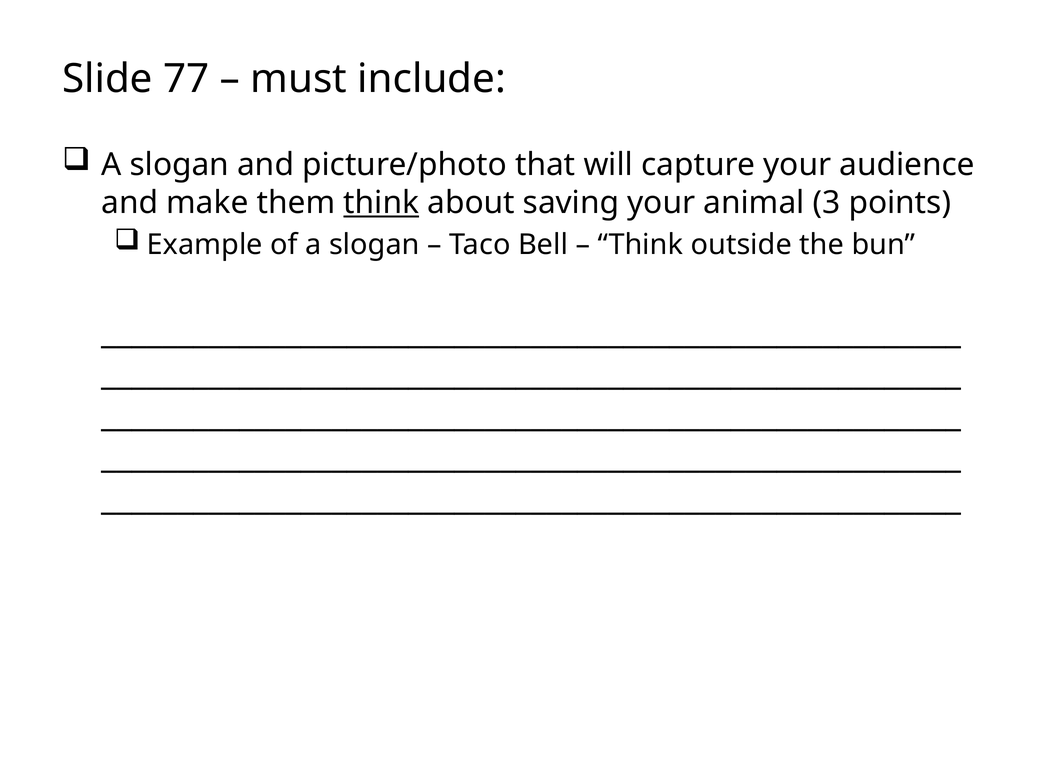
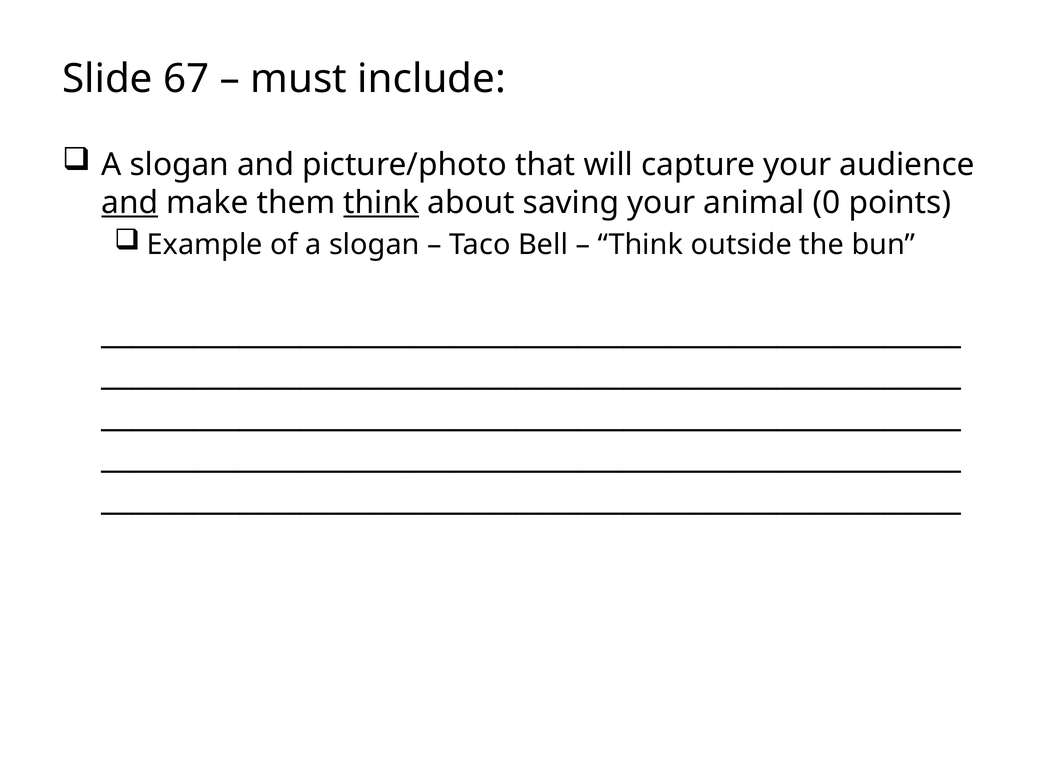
77: 77 -> 67
and at (130, 203) underline: none -> present
3: 3 -> 0
